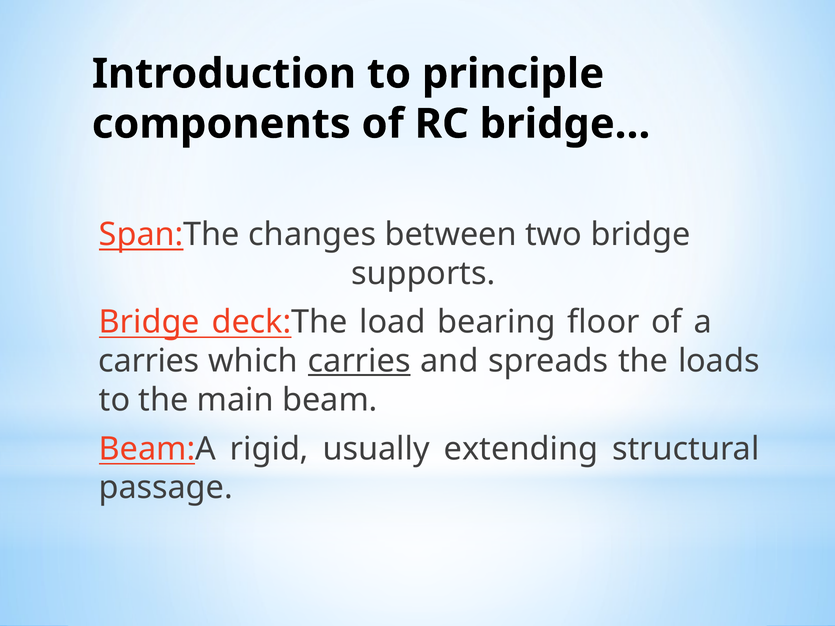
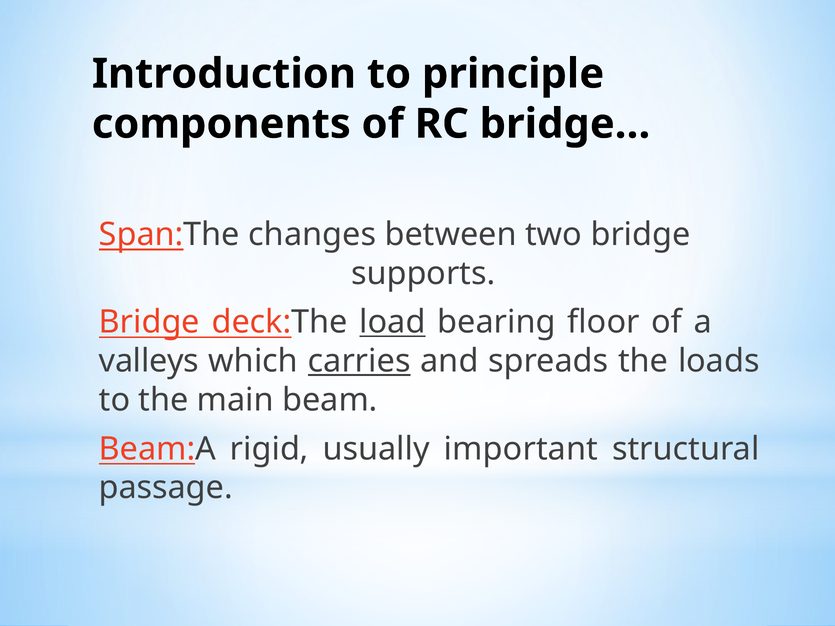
load underline: none -> present
carries at (149, 361): carries -> valleys
extending: extending -> important
